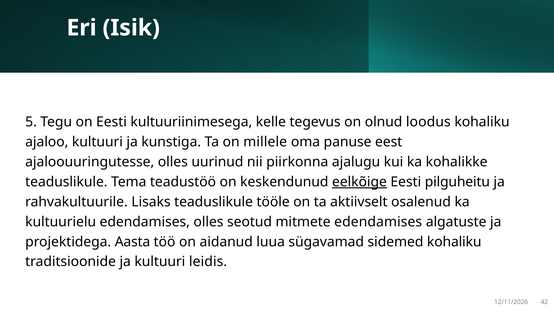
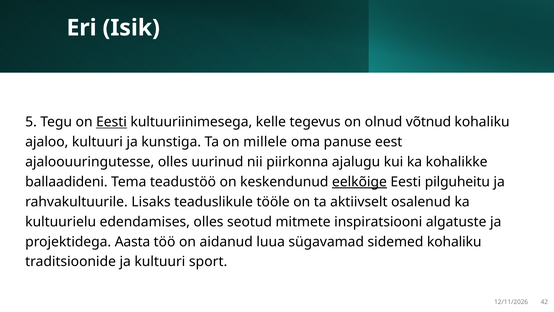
Eesti at (111, 122) underline: none -> present
loodus: loodus -> võtnud
teaduslikule at (66, 182): teaduslikule -> ballaadideni
mitmete edendamises: edendamises -> inspiratsiooni
leidis: leidis -> sport
